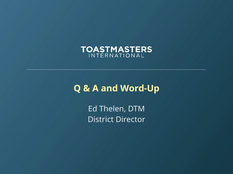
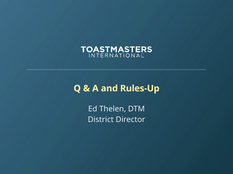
Word-Up: Word-Up -> Rules-Up
